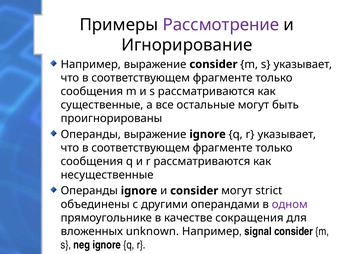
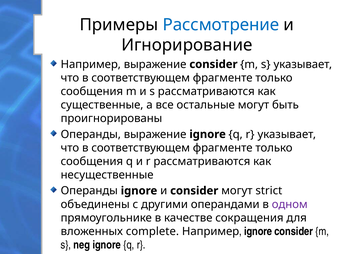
Рассмотрение colour: purple -> blue
unknown: unknown -> complete
signal at (258, 232): signal -> ignore
